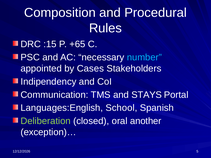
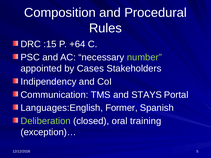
+65: +65 -> +64
number colour: light blue -> light green
School: School -> Former
another: another -> training
